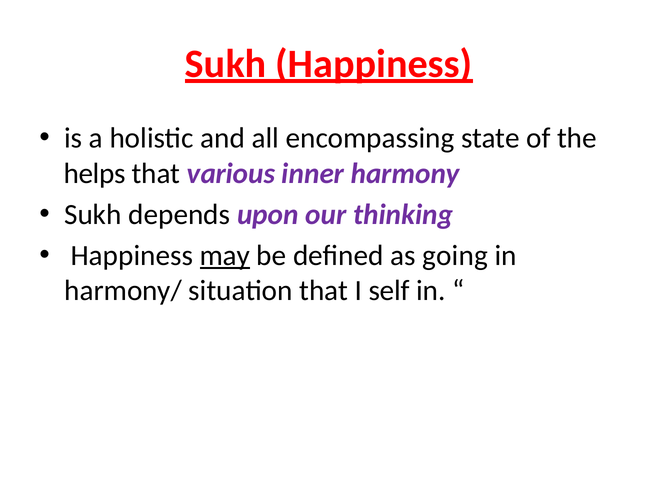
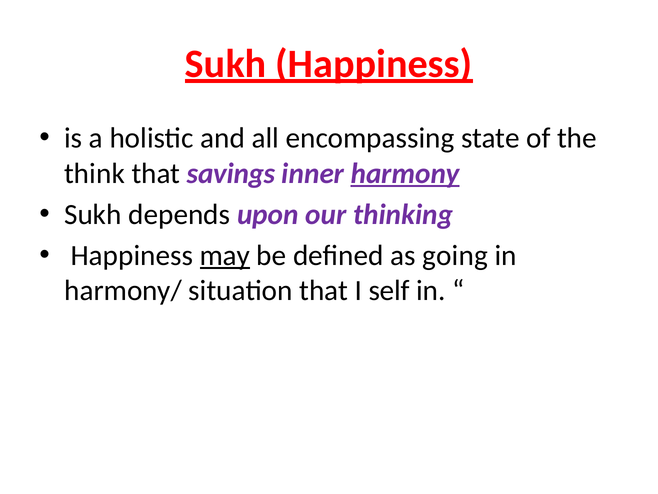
helps: helps -> think
various: various -> savings
harmony underline: none -> present
